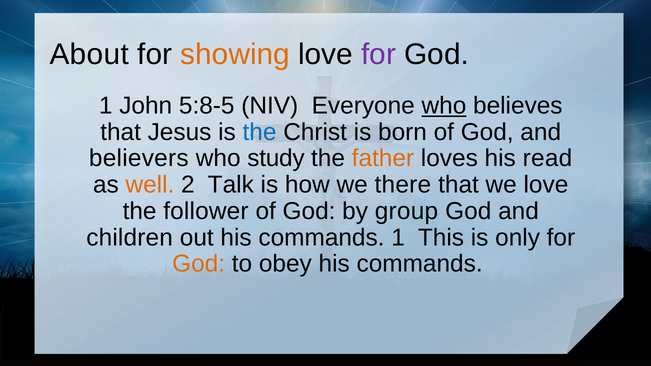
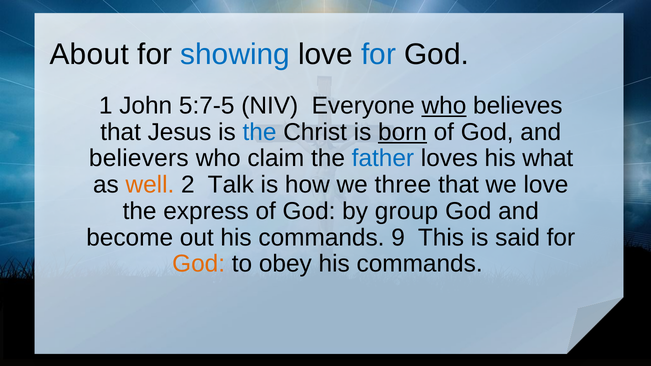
showing colour: orange -> blue
for at (379, 55) colour: purple -> blue
5:8-5: 5:8-5 -> 5:7-5
born underline: none -> present
study: study -> claim
father colour: orange -> blue
read: read -> what
there: there -> three
follower: follower -> express
children: children -> become
commands 1: 1 -> 9
only: only -> said
